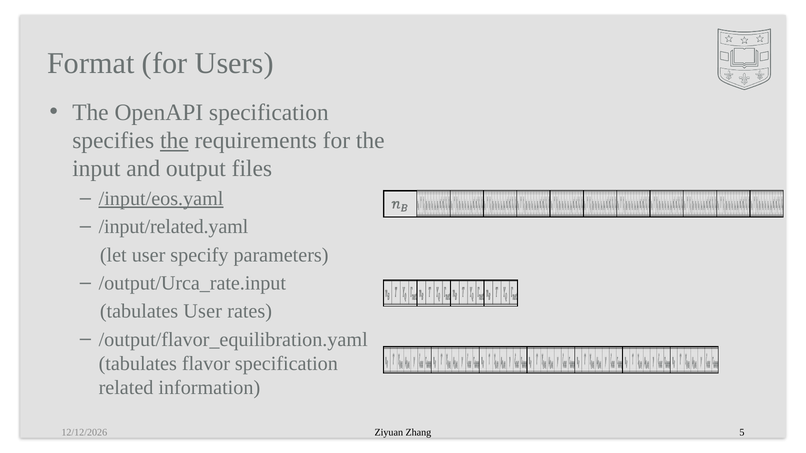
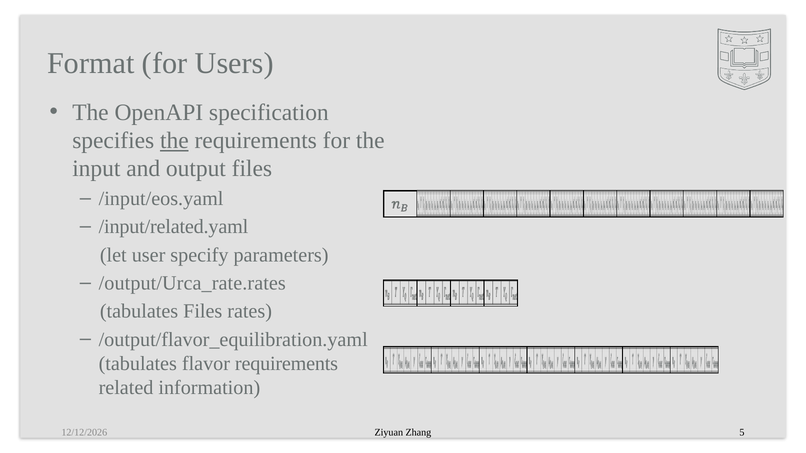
/input/eos.yaml underline: present -> none
/output/Urca_rate.input: /output/Urca_rate.input -> /output/Urca_rate.rates
tabulates User: User -> Files
flavor specification: specification -> requirements
